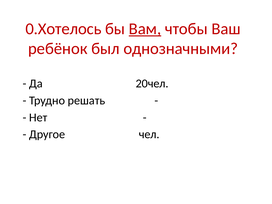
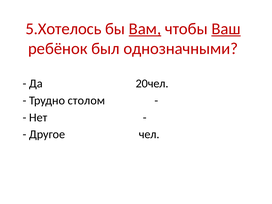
0.Хотелось: 0.Хотелось -> 5.Хотелось
Ваш underline: none -> present
решать: решать -> столом
